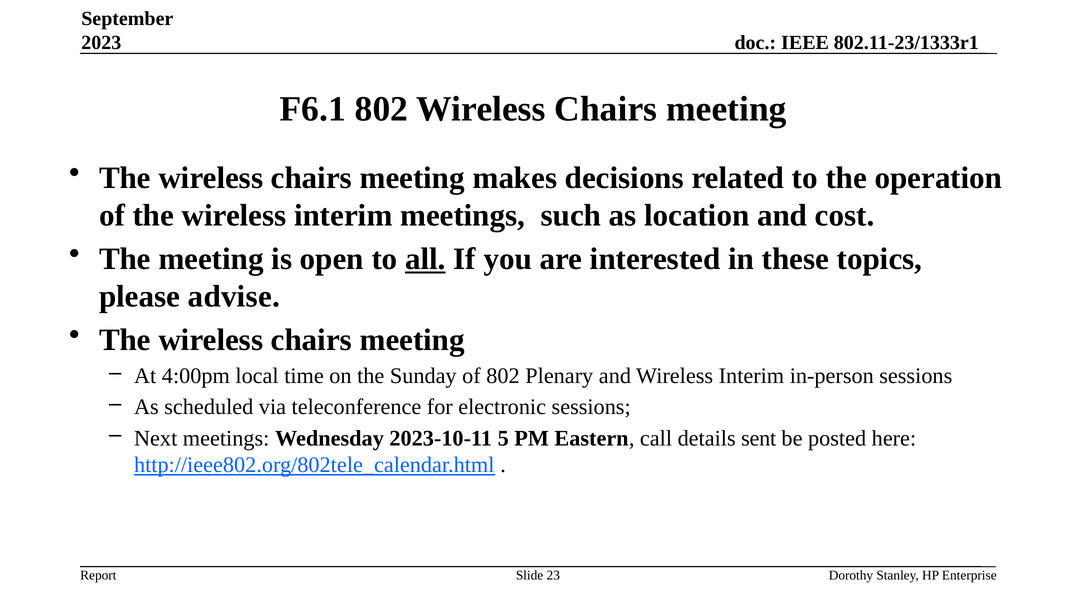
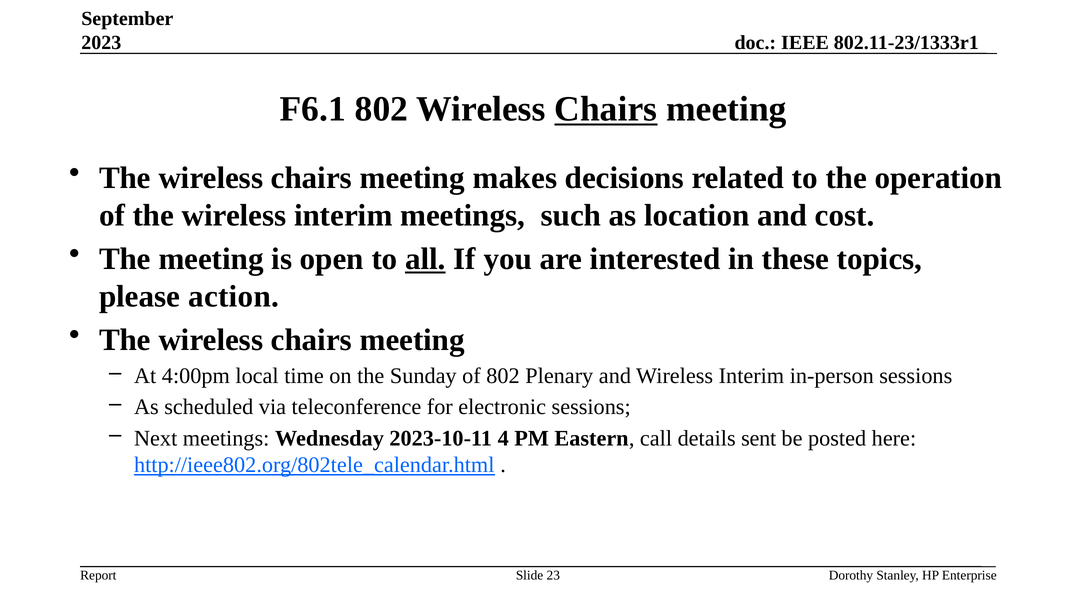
Chairs at (606, 109) underline: none -> present
advise: advise -> action
5: 5 -> 4
